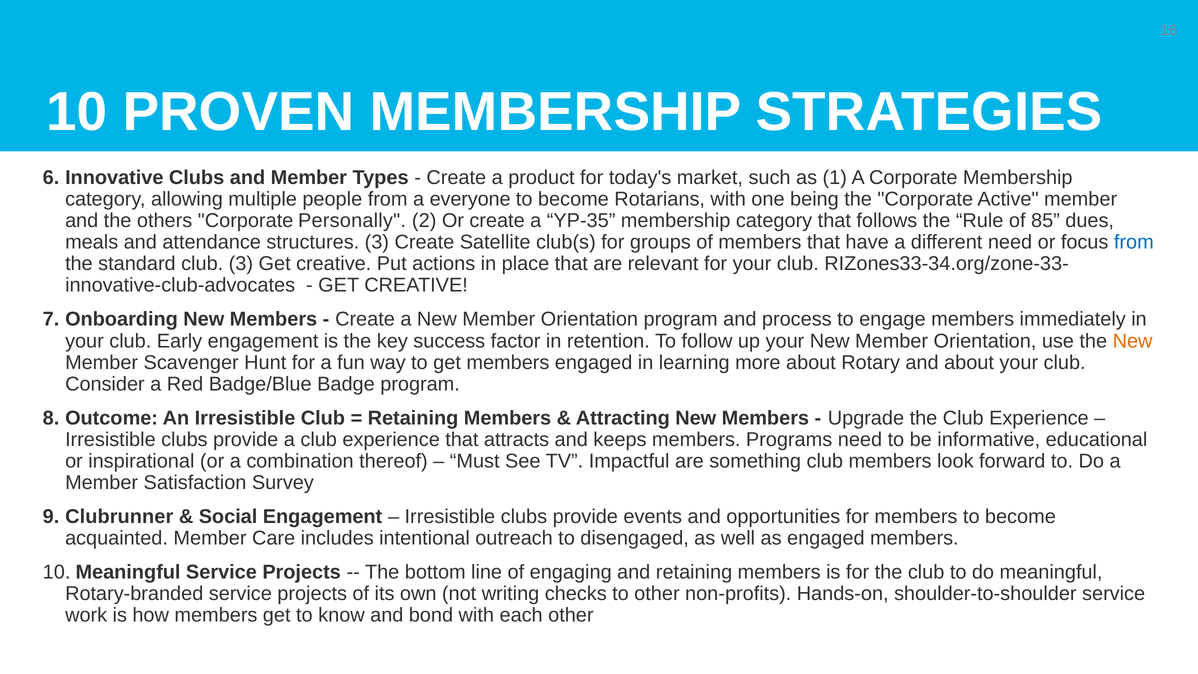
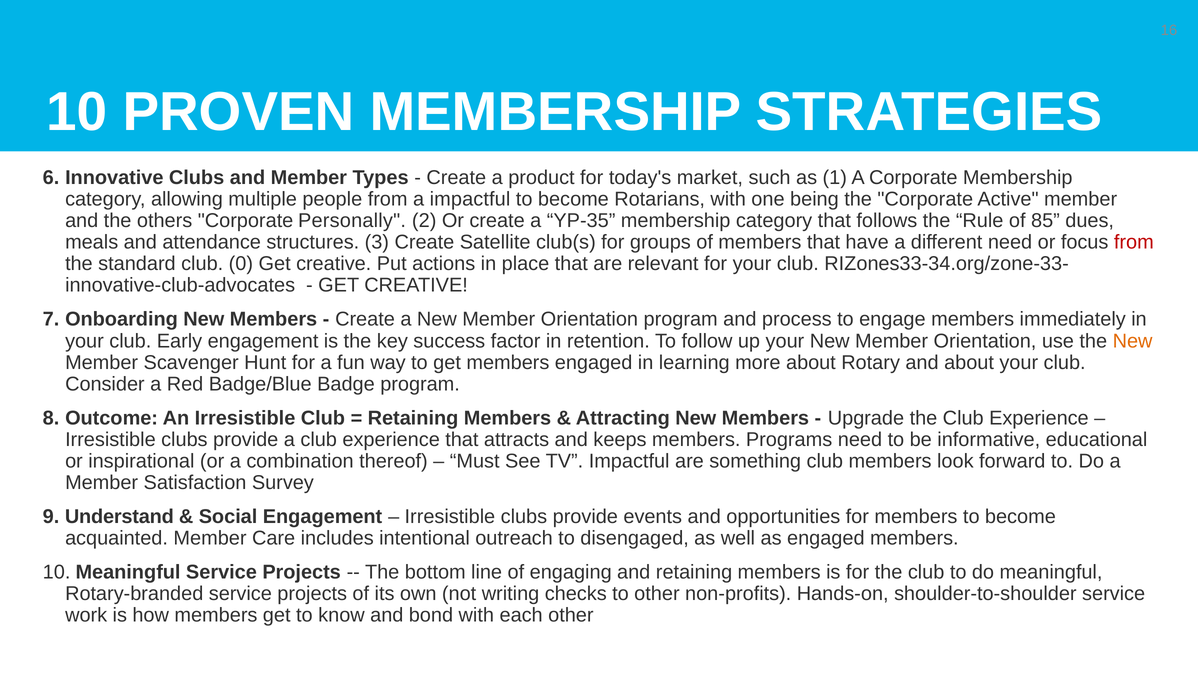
a everyone: everyone -> impactful
from at (1134, 242) colour: blue -> red
club 3: 3 -> 0
Clubrunner: Clubrunner -> Understand
